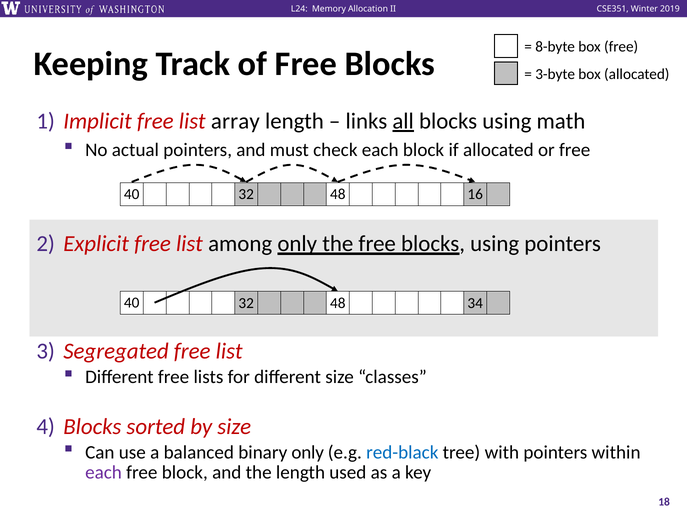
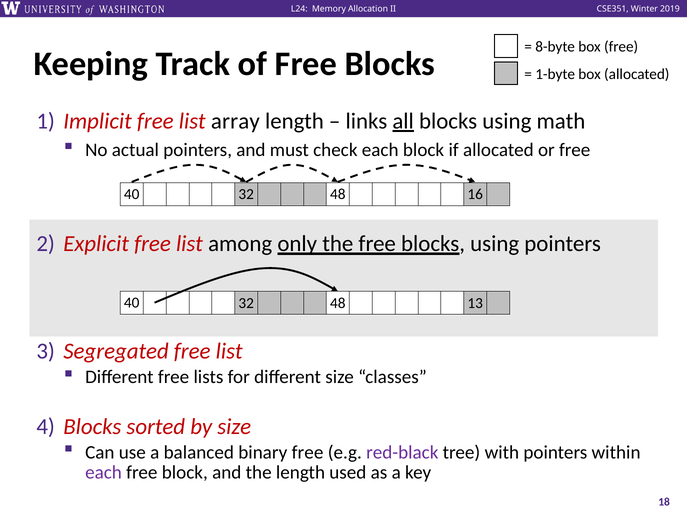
3-byte: 3-byte -> 1-byte
34: 34 -> 13
binary only: only -> free
red-black colour: blue -> purple
